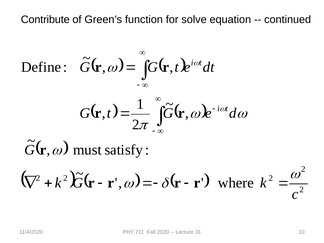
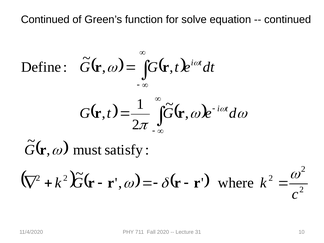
Contribute at (45, 20): Contribute -> Continued
